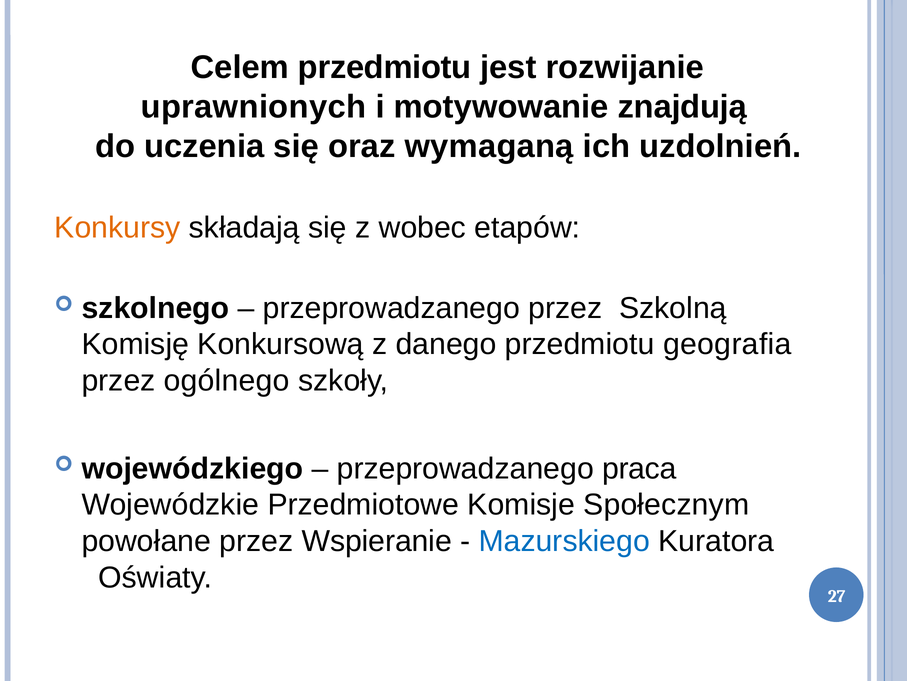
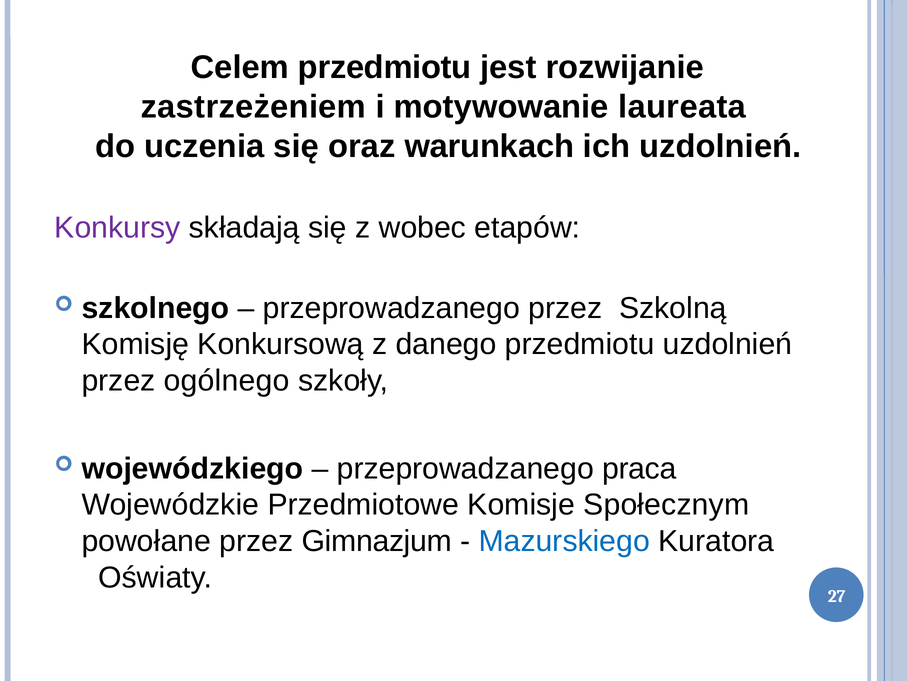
uprawnionych: uprawnionych -> zastrzeżeniem
znajdują: znajdują -> laureata
wymaganą: wymaganą -> warunkach
Konkursy colour: orange -> purple
przedmiotu geografia: geografia -> uzdolnień
Wspieranie: Wspieranie -> Gimnazjum
